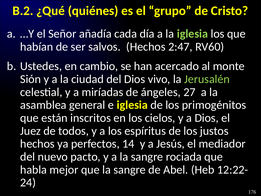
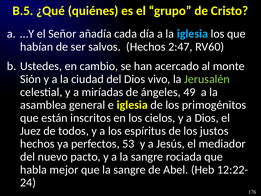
B.2: B.2 -> B.5
iglesia at (192, 34) colour: light green -> light blue
27: 27 -> 49
14: 14 -> 53
